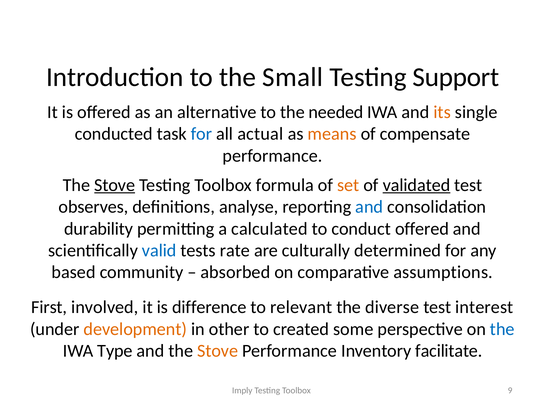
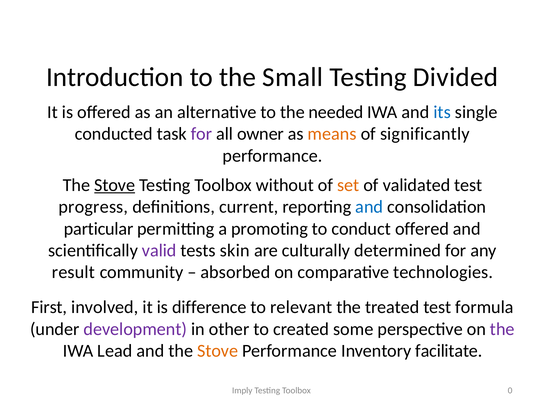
Support: Support -> Divided
its colour: orange -> blue
for at (201, 134) colour: blue -> purple
actual: actual -> owner
compensate: compensate -> significantly
formula: formula -> without
validated underline: present -> none
observes: observes -> progress
analyse: analyse -> current
durability: durability -> particular
calculated: calculated -> promoting
valid colour: blue -> purple
rate: rate -> skin
based: based -> result
assumptions: assumptions -> technologies
diverse: diverse -> treated
interest: interest -> formula
development colour: orange -> purple
the at (502, 329) colour: blue -> purple
Type: Type -> Lead
9: 9 -> 0
